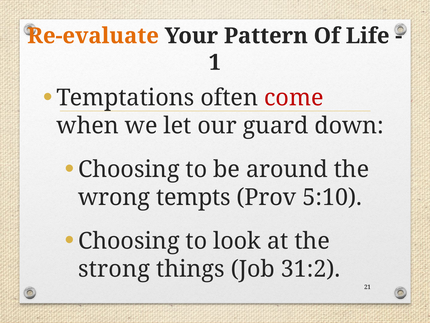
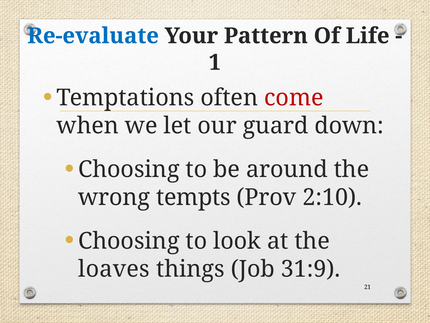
Re-evaluate colour: orange -> blue
5:10: 5:10 -> 2:10
strong: strong -> loaves
31:2: 31:2 -> 31:9
